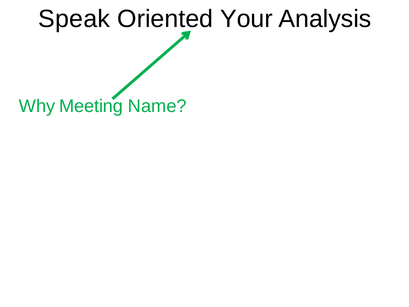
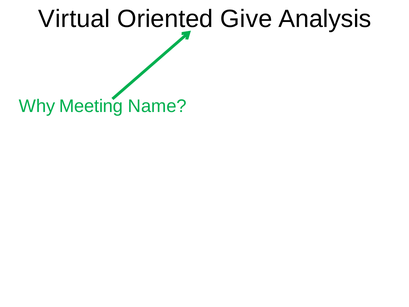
Speak: Speak -> Virtual
Your: Your -> Give
